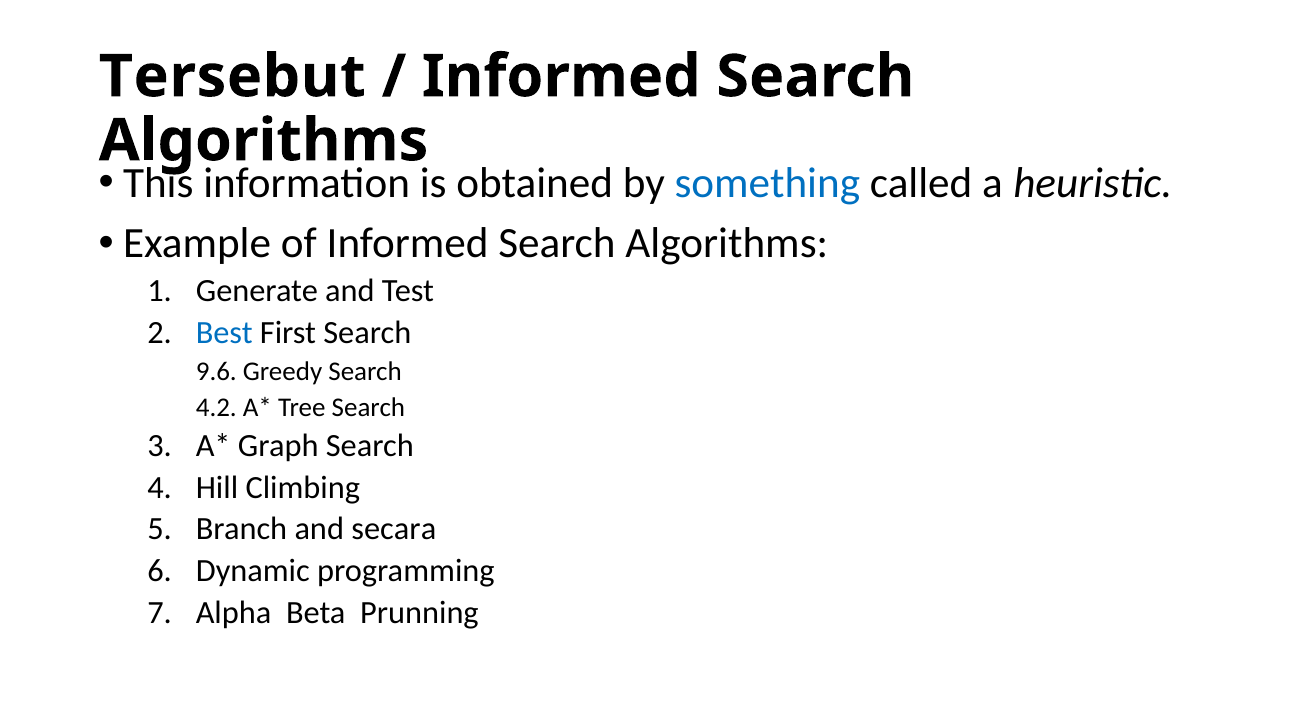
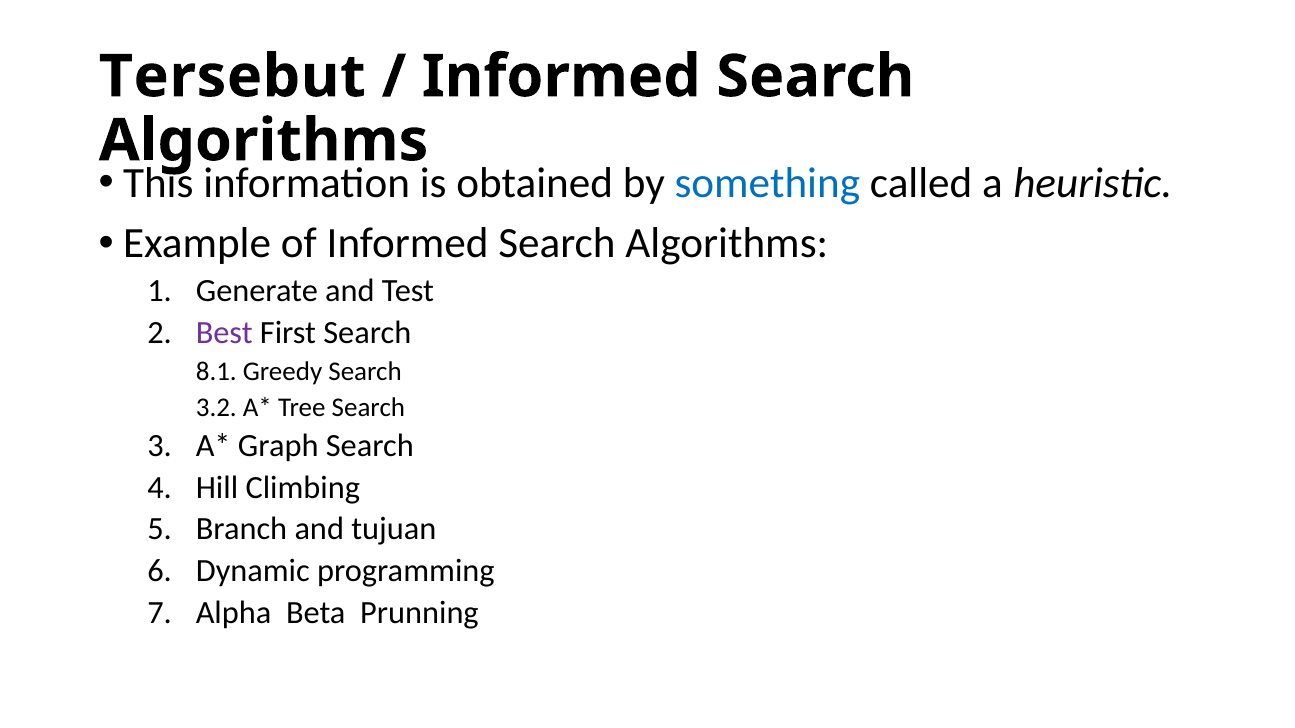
Best colour: blue -> purple
9.6: 9.6 -> 8.1
4.2: 4.2 -> 3.2
secara: secara -> tujuan
